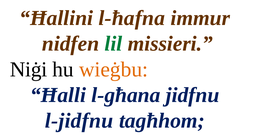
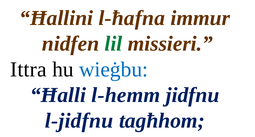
Niġi: Niġi -> Ittra
wieġbu colour: orange -> blue
l-għana: l-għana -> l-hemm
